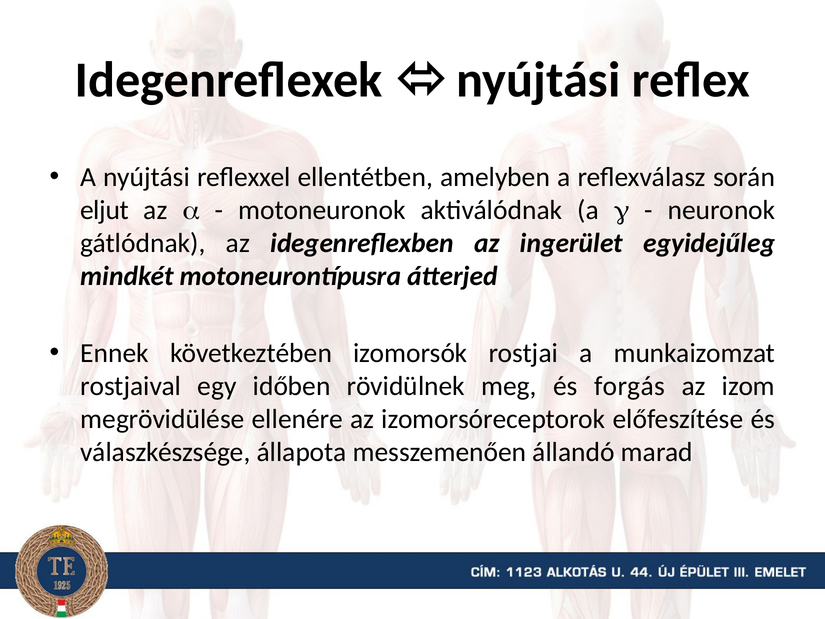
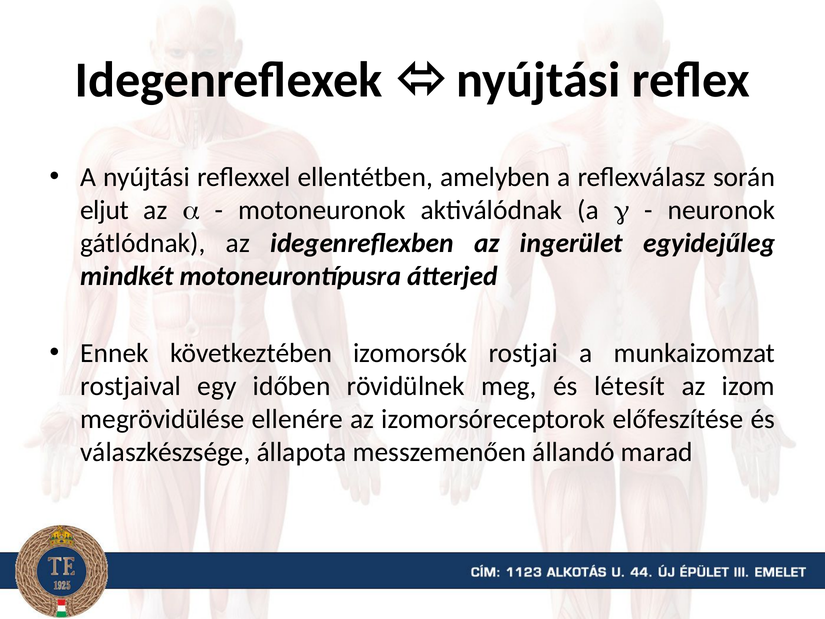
forgás: forgás -> létesít
